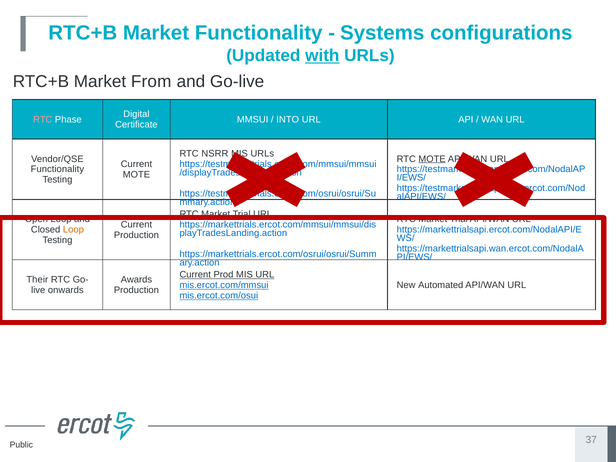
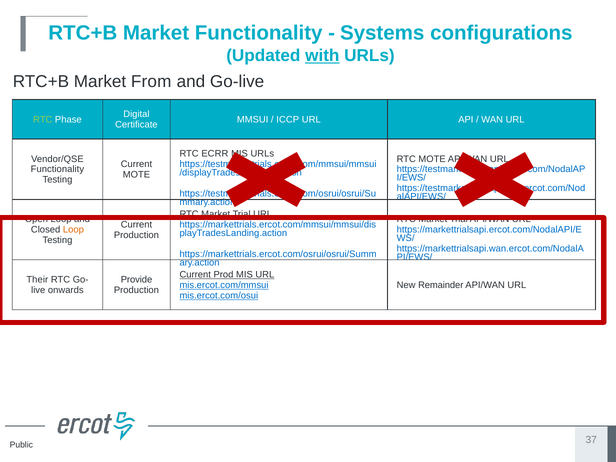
RTC at (43, 119) colour: pink -> light green
INTO: INTO -> ICCP
NSRR: NSRR -> ECRR
MOTE at (432, 159) underline: present -> none
Awards: Awards -> Provide
Automated: Automated -> Remainder
